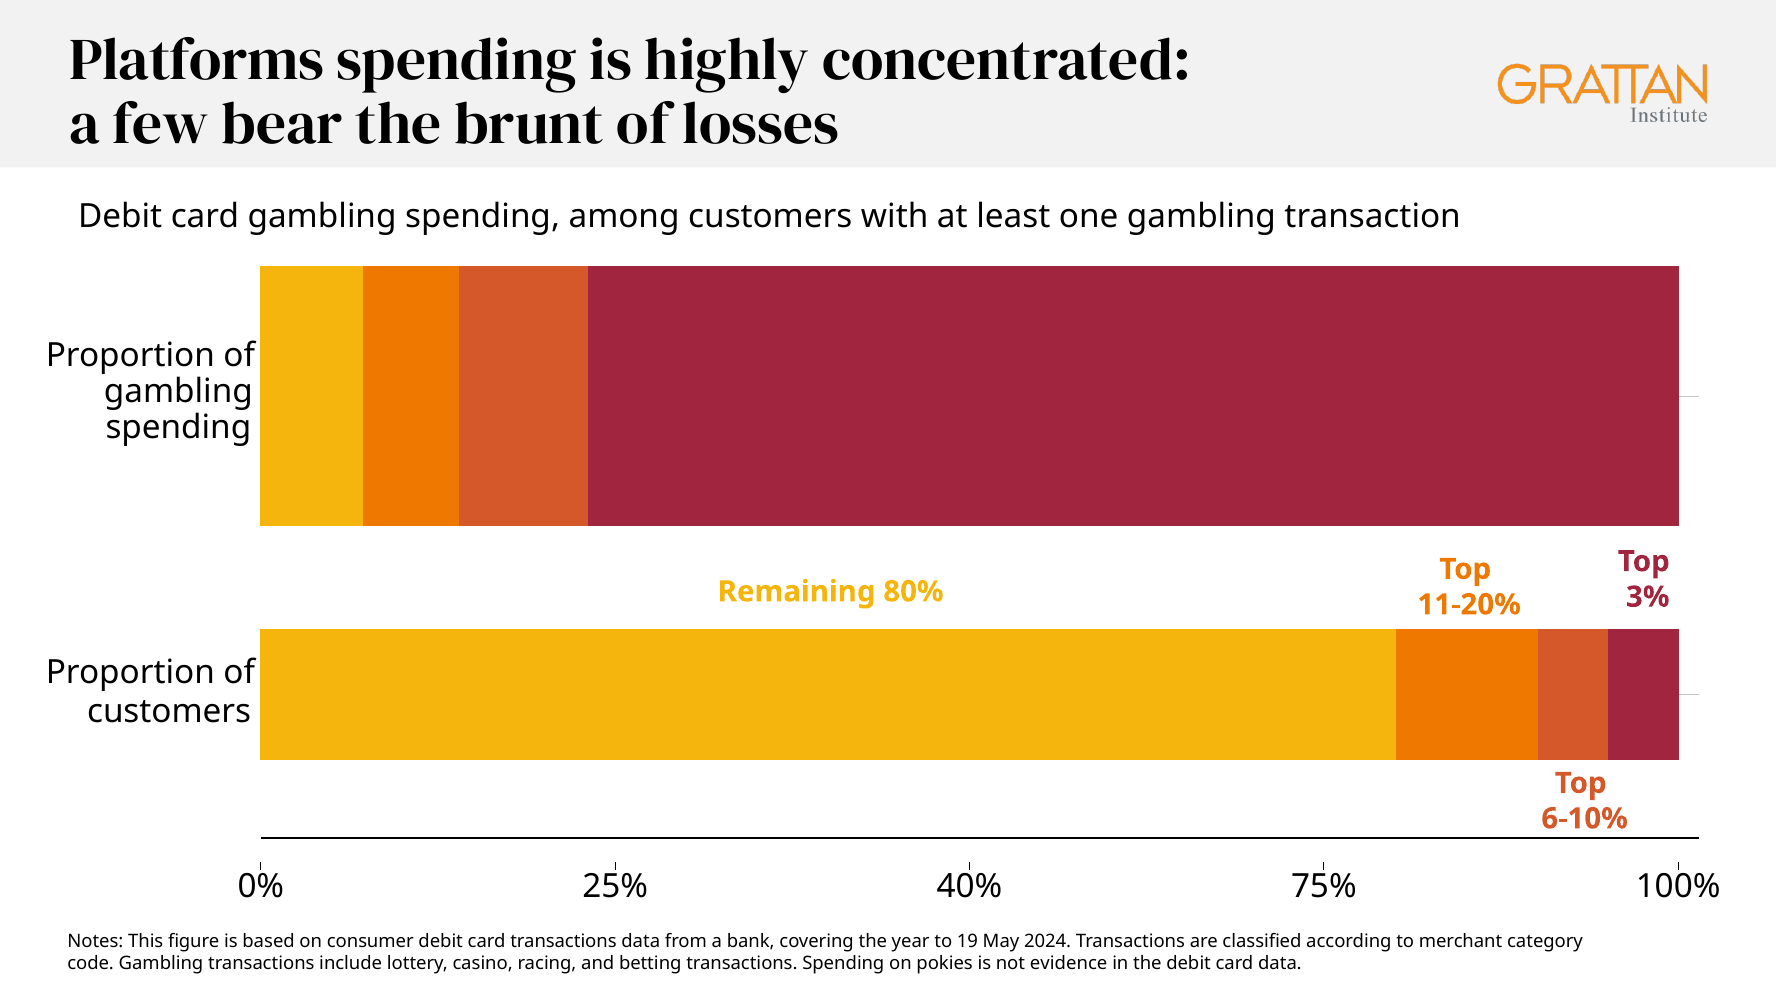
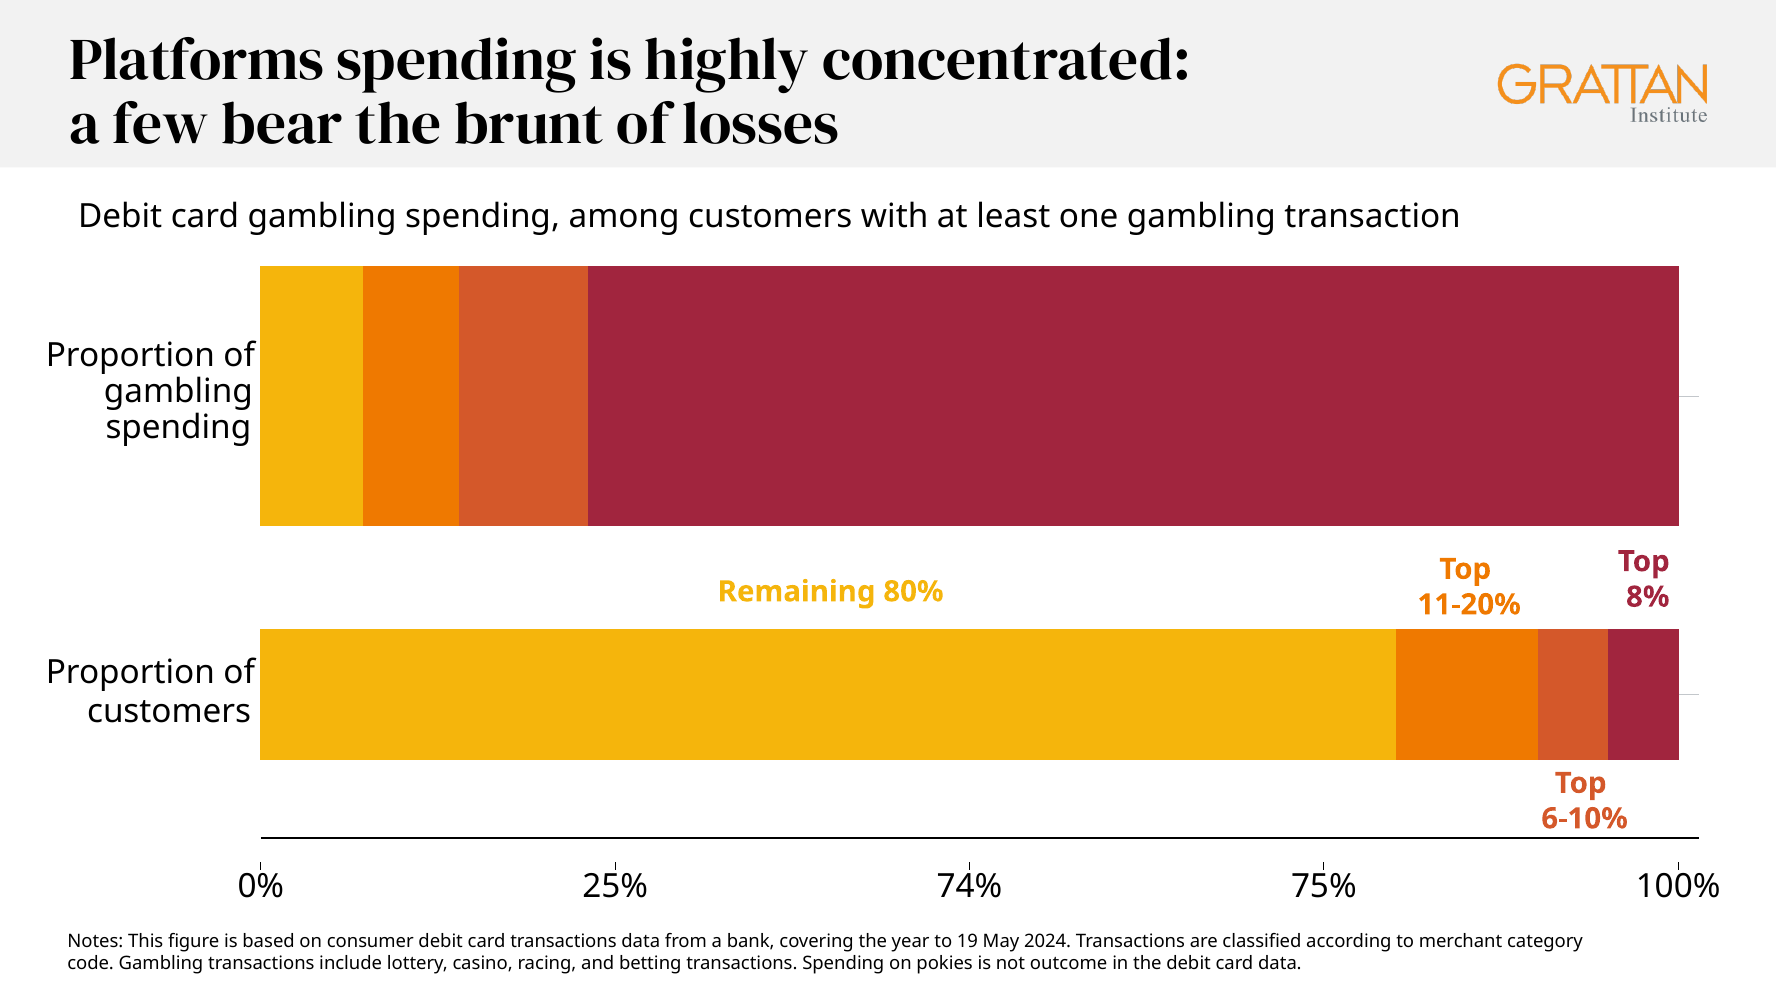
3%: 3% -> 8%
40%: 40% -> 74%
evidence: evidence -> outcome
